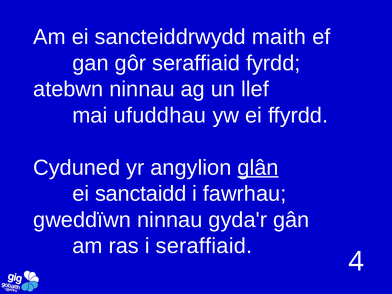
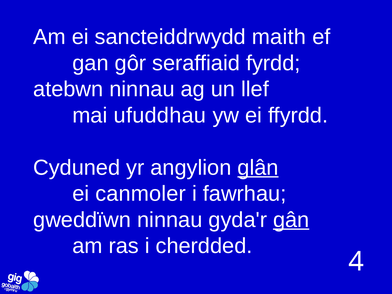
sanctaidd: sanctaidd -> canmoler
gân underline: none -> present
i seraffiaid: seraffiaid -> cherdded
